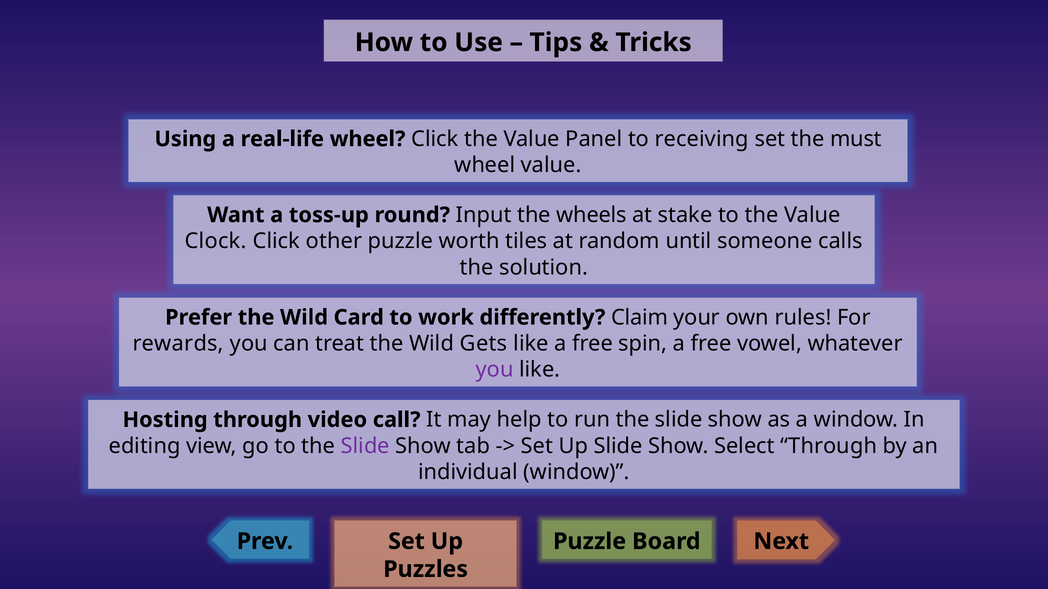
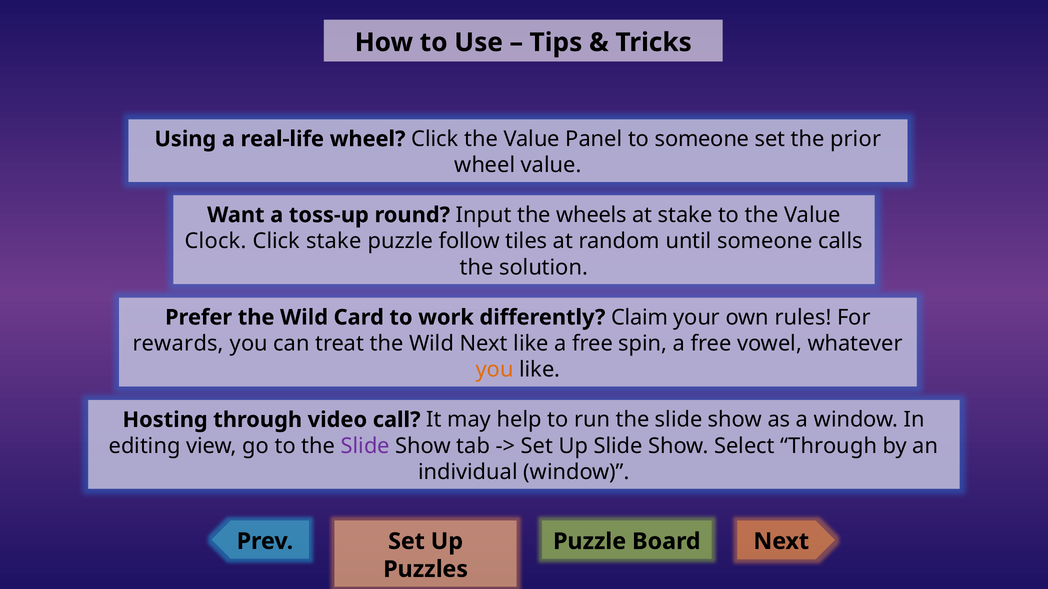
to receiving: receiving -> someone
must: must -> prior
Click other: other -> stake
worth: worth -> follow
Wild Gets: Gets -> Next
you at (495, 370) colour: purple -> orange
